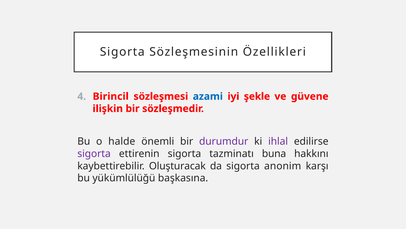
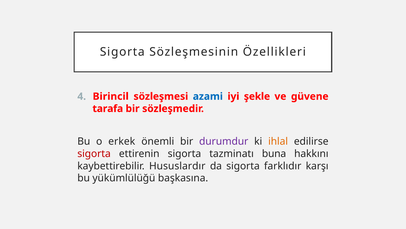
ilişkin: ilişkin -> tarafa
halde: halde -> erkek
ihlal colour: purple -> orange
sigorta at (94, 153) colour: purple -> red
Oluşturacak: Oluşturacak -> Hususlardır
anonim: anonim -> farklıdır
